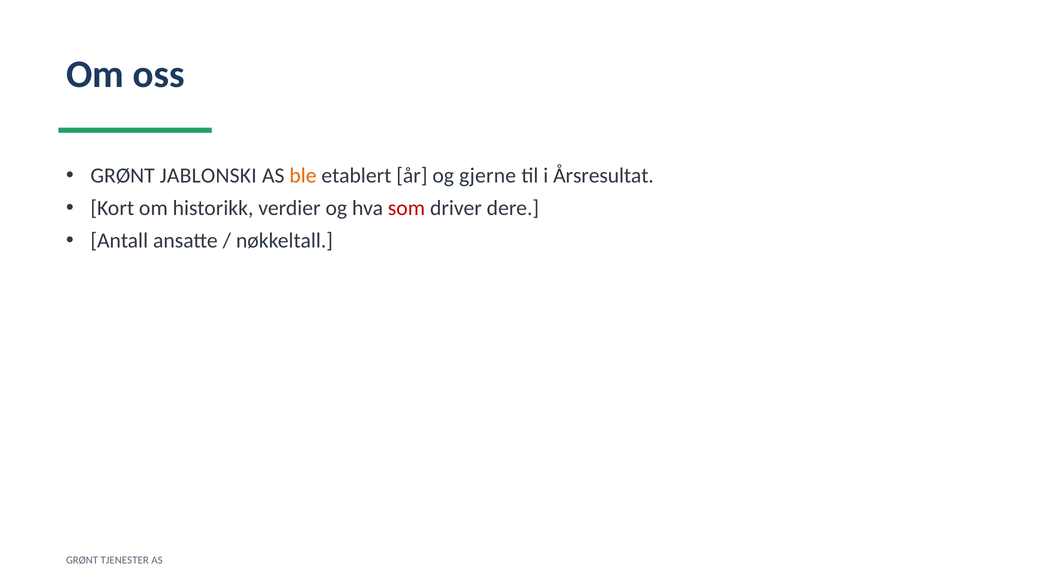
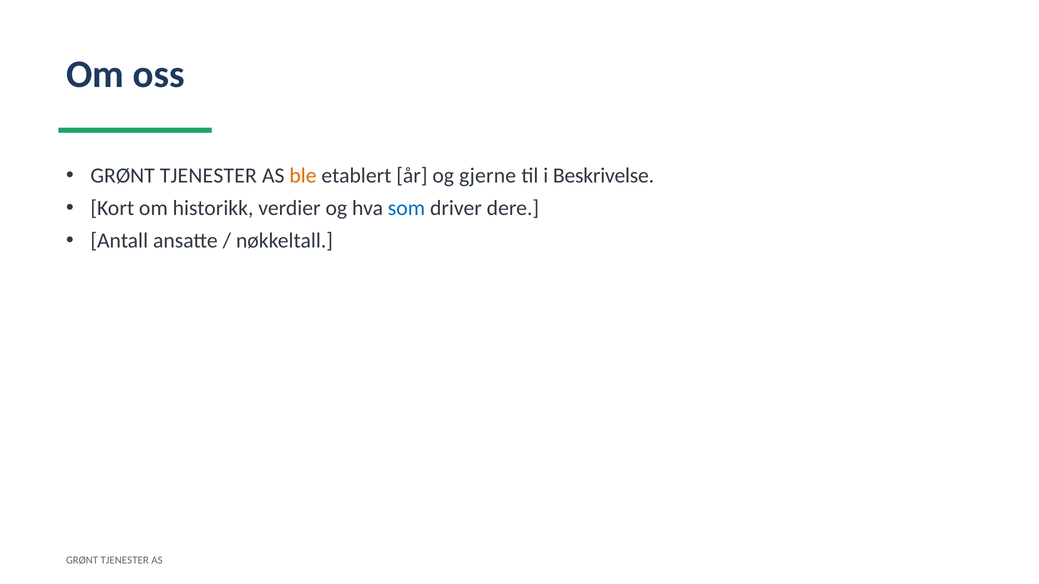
JABLONSKI at (208, 176): JABLONSKI -> TJENESTER
Årsresultat: Årsresultat -> Beskrivelse
som colour: red -> blue
